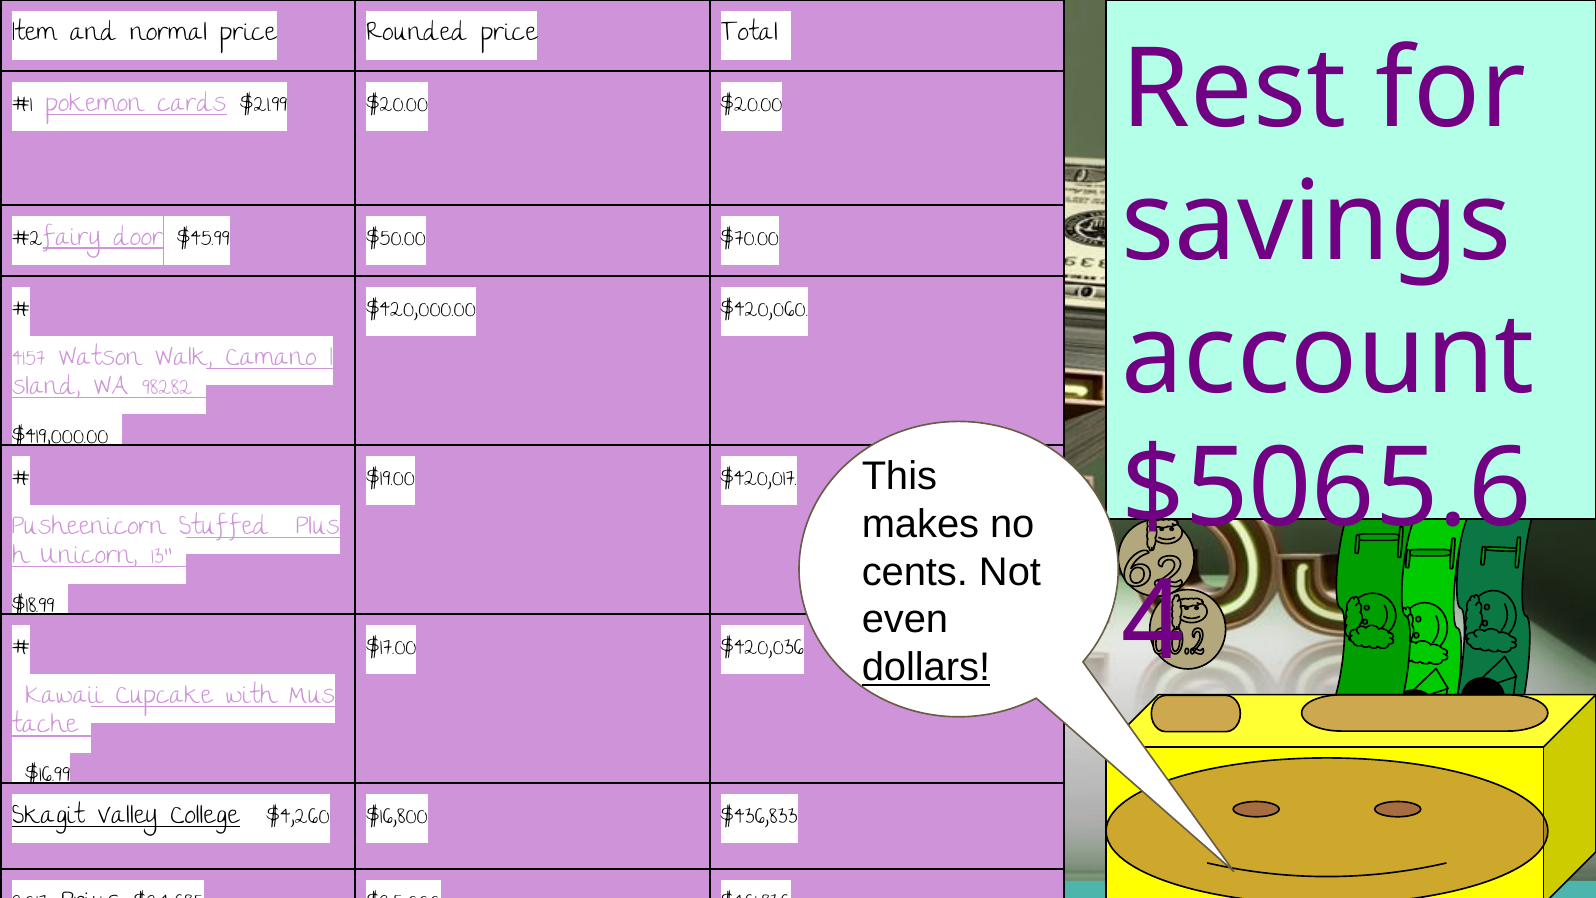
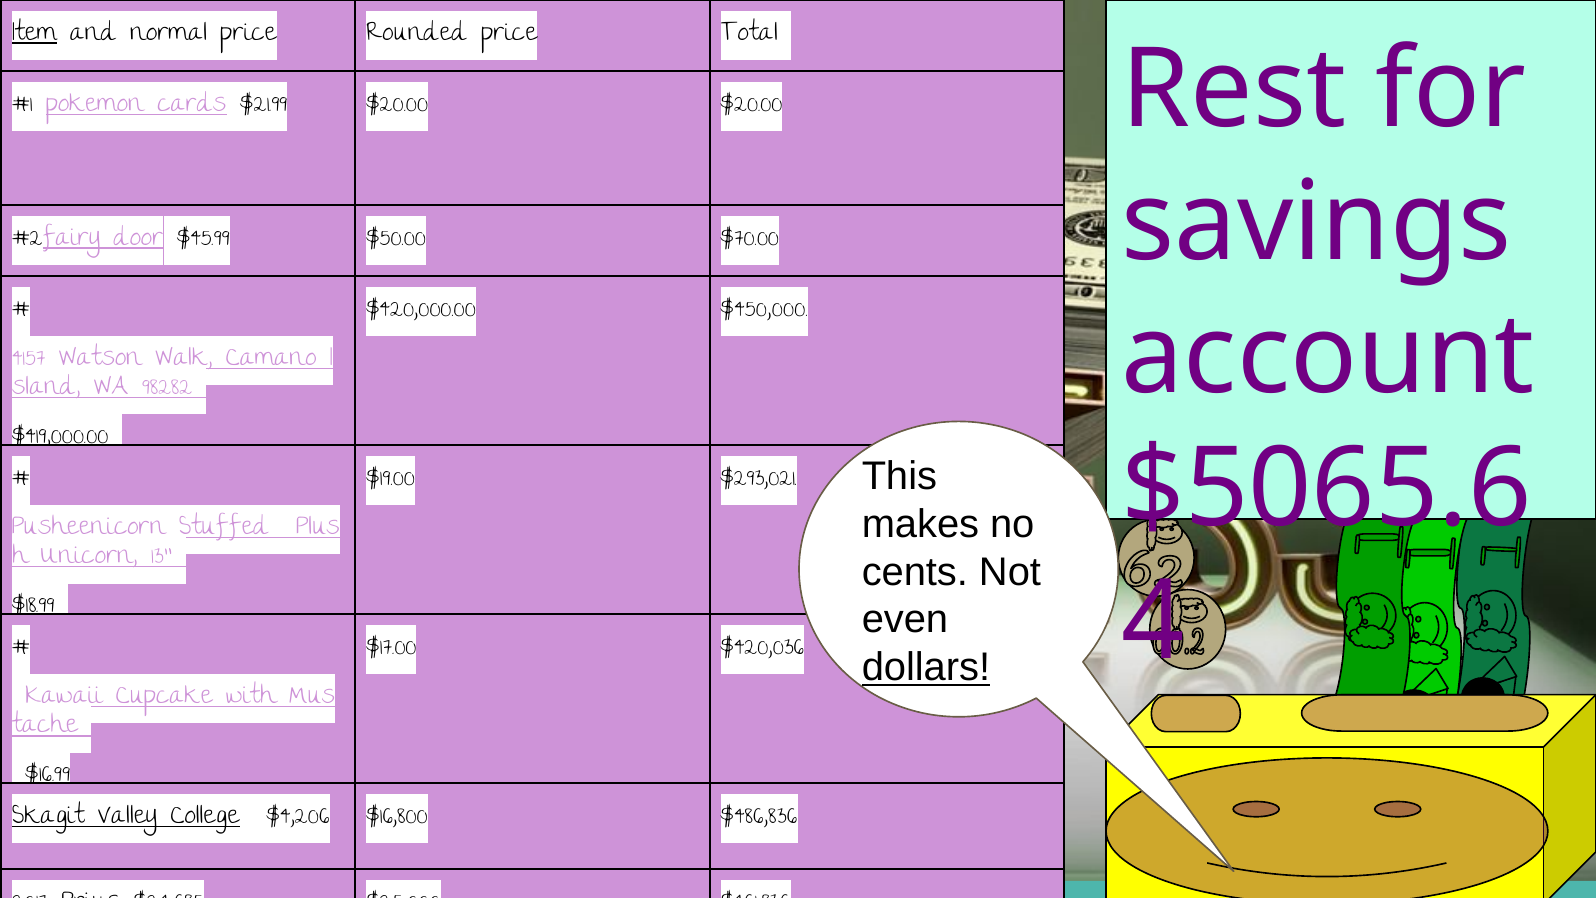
Item underline: none -> present
$420,060: $420,060 -> $450,000
$420,017: $420,017 -> $293,021
$4,260: $4,260 -> $4,206
$436,833: $436,833 -> $486,836
